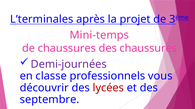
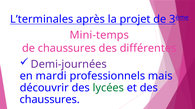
des chaussures: chaussures -> différentes
classe: classe -> mardi
vous: vous -> mais
lycées colour: red -> green
septembre at (50, 100): septembre -> chaussures
